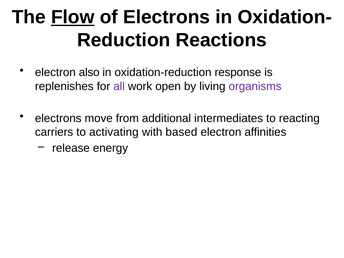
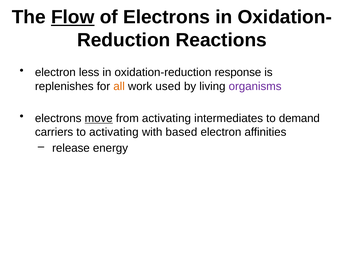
also: also -> less
all colour: purple -> orange
open: open -> used
move underline: none -> present
from additional: additional -> activating
reacting: reacting -> demand
